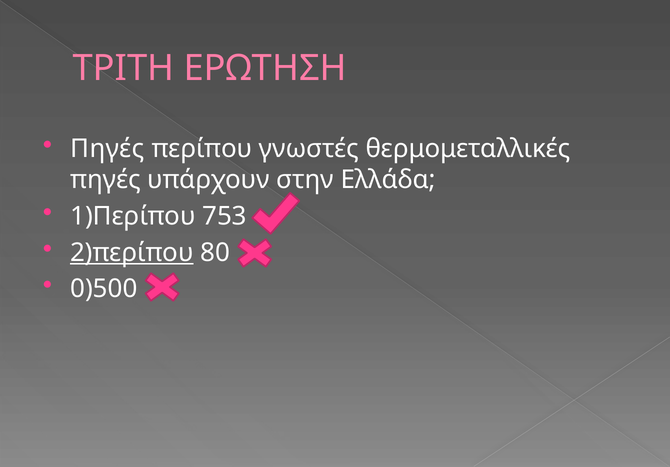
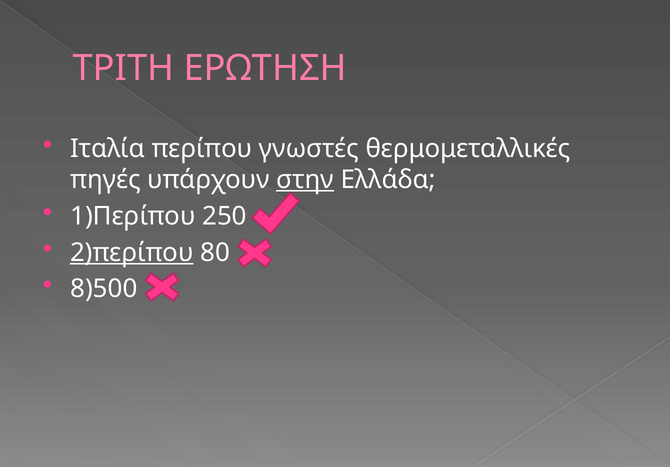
Πηγές at (107, 149): Πηγές -> Ιταλία
στην underline: none -> present
753: 753 -> 250
0)500: 0)500 -> 8)500
